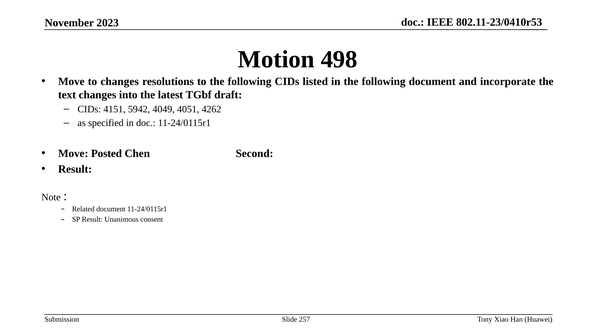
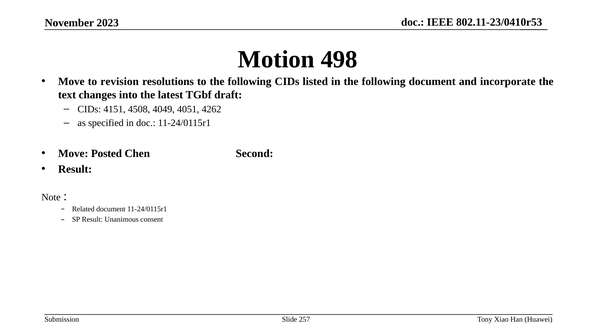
to changes: changes -> revision
5942: 5942 -> 4508
